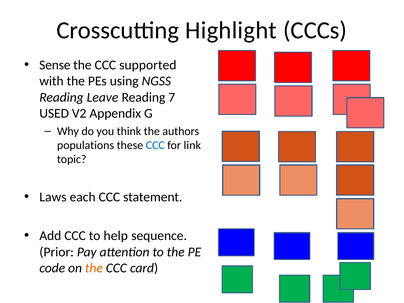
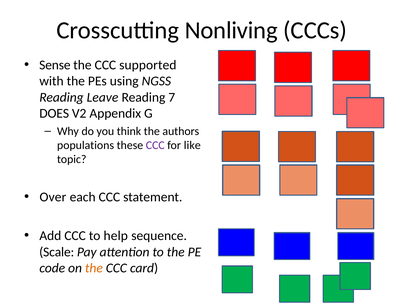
Highlight: Highlight -> Nonliving
USED: USED -> DOES
CCC at (155, 145) colour: blue -> purple
link: link -> like
Laws: Laws -> Over
Prior: Prior -> Scale
